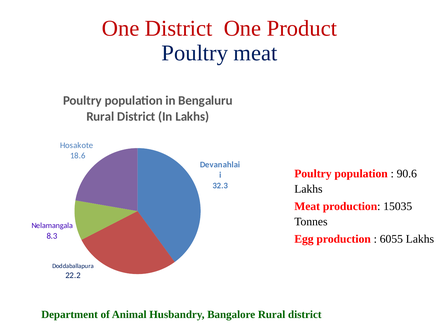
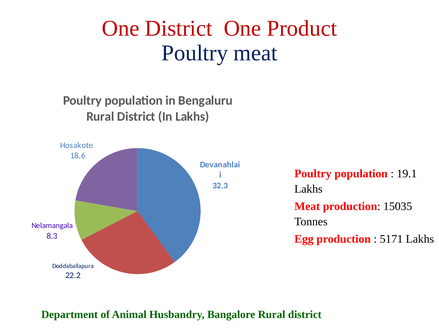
90.6: 90.6 -> 19.1
6055: 6055 -> 5171
